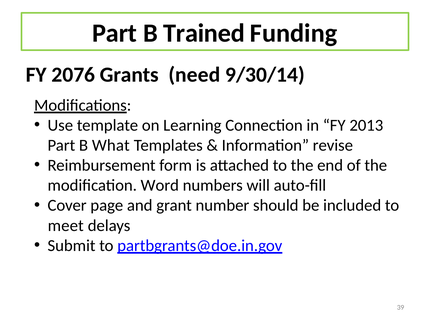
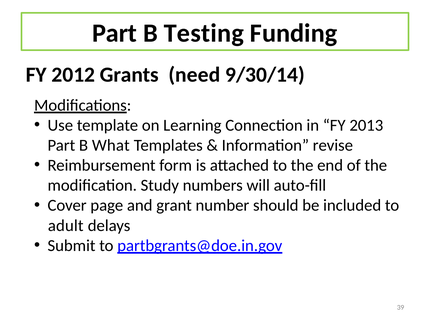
Trained: Trained -> Testing
2076: 2076 -> 2012
Word: Word -> Study
meet: meet -> adult
